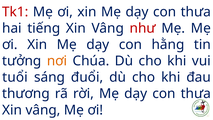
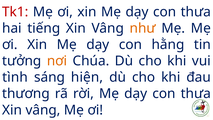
như colour: red -> orange
tuổi: tuổi -> tình
đuổi: đuổi -> hiện
